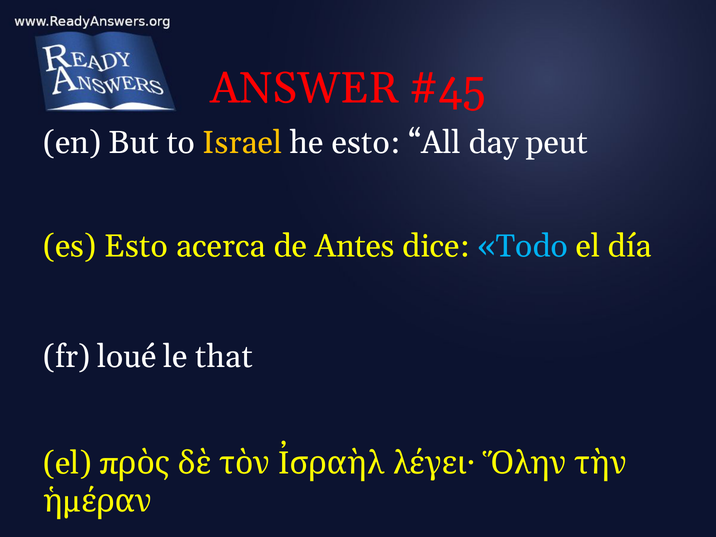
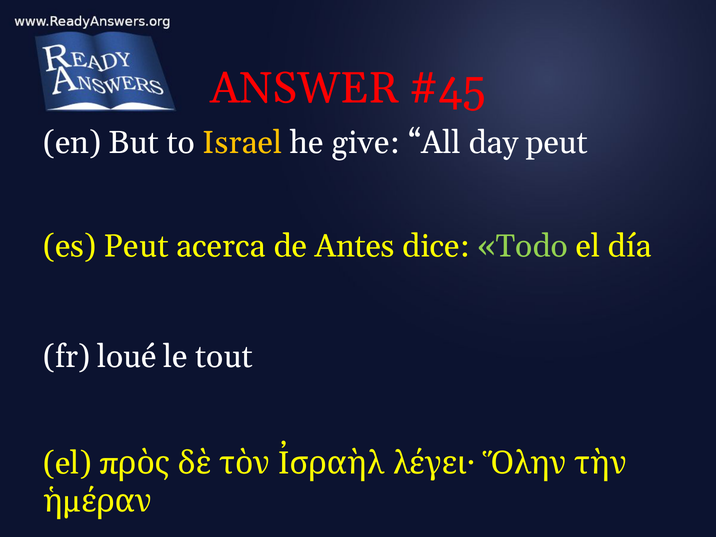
he esto: esto -> give
es Esto: Esto -> Peut
Todo colour: light blue -> light green
that: that -> tout
